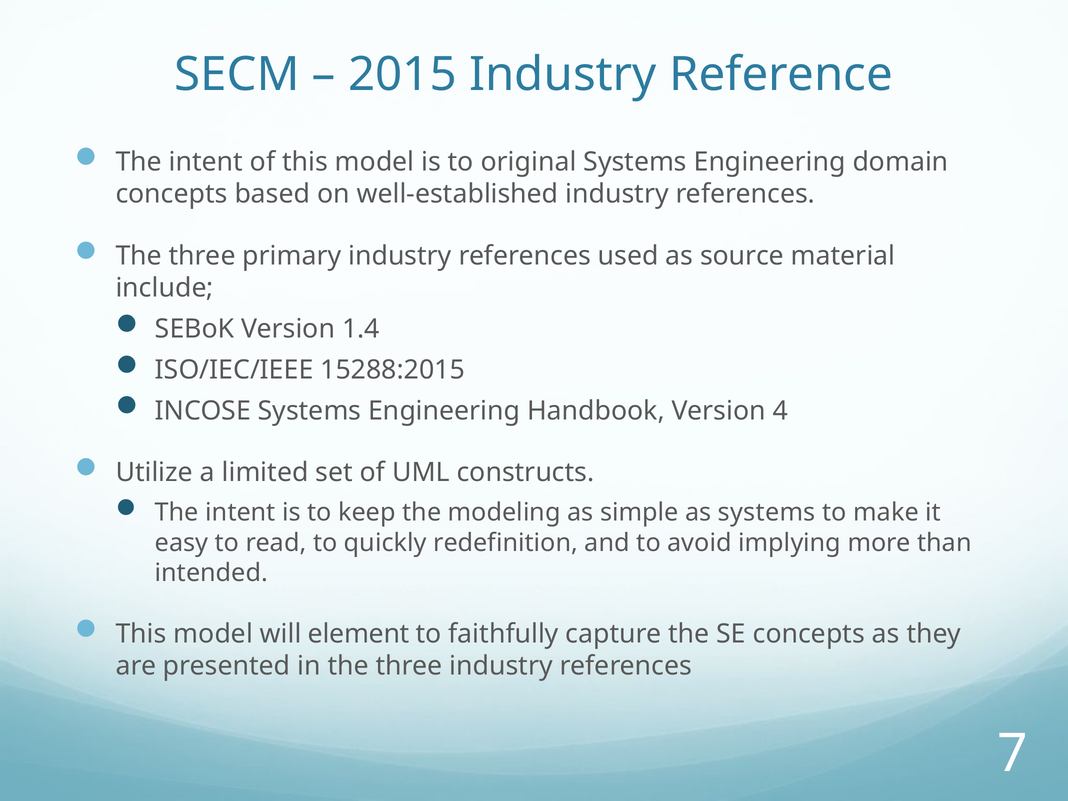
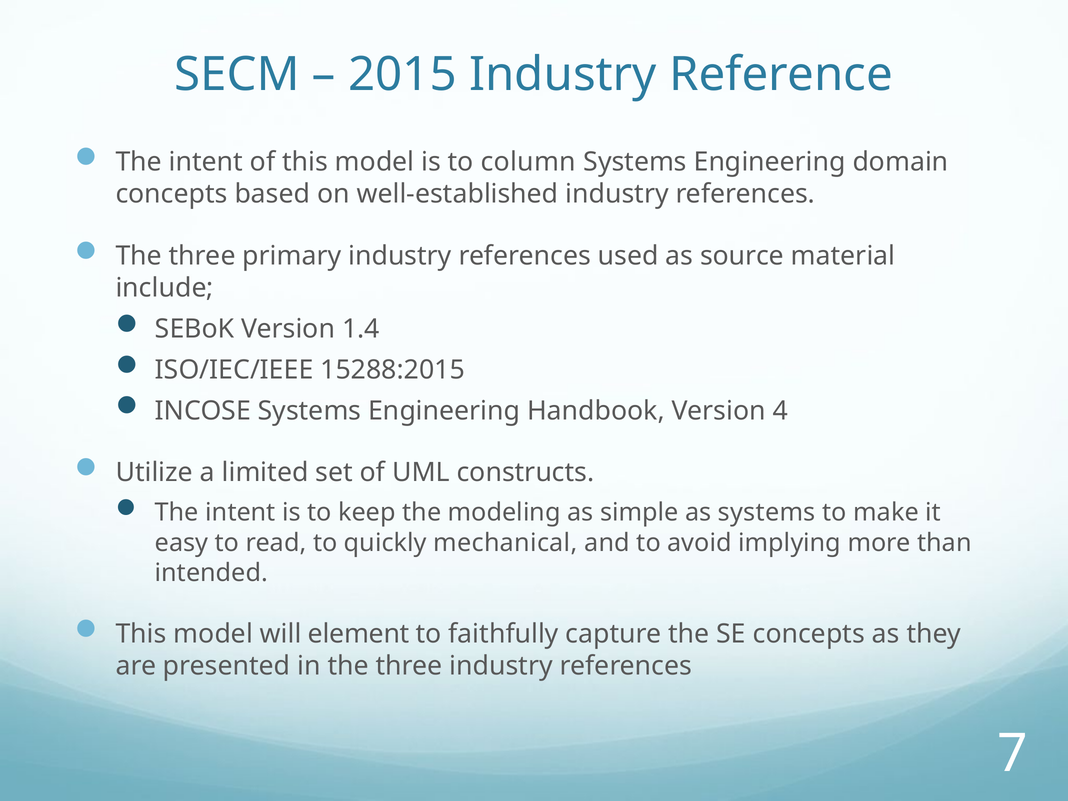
original: original -> column
redefinition: redefinition -> mechanical
